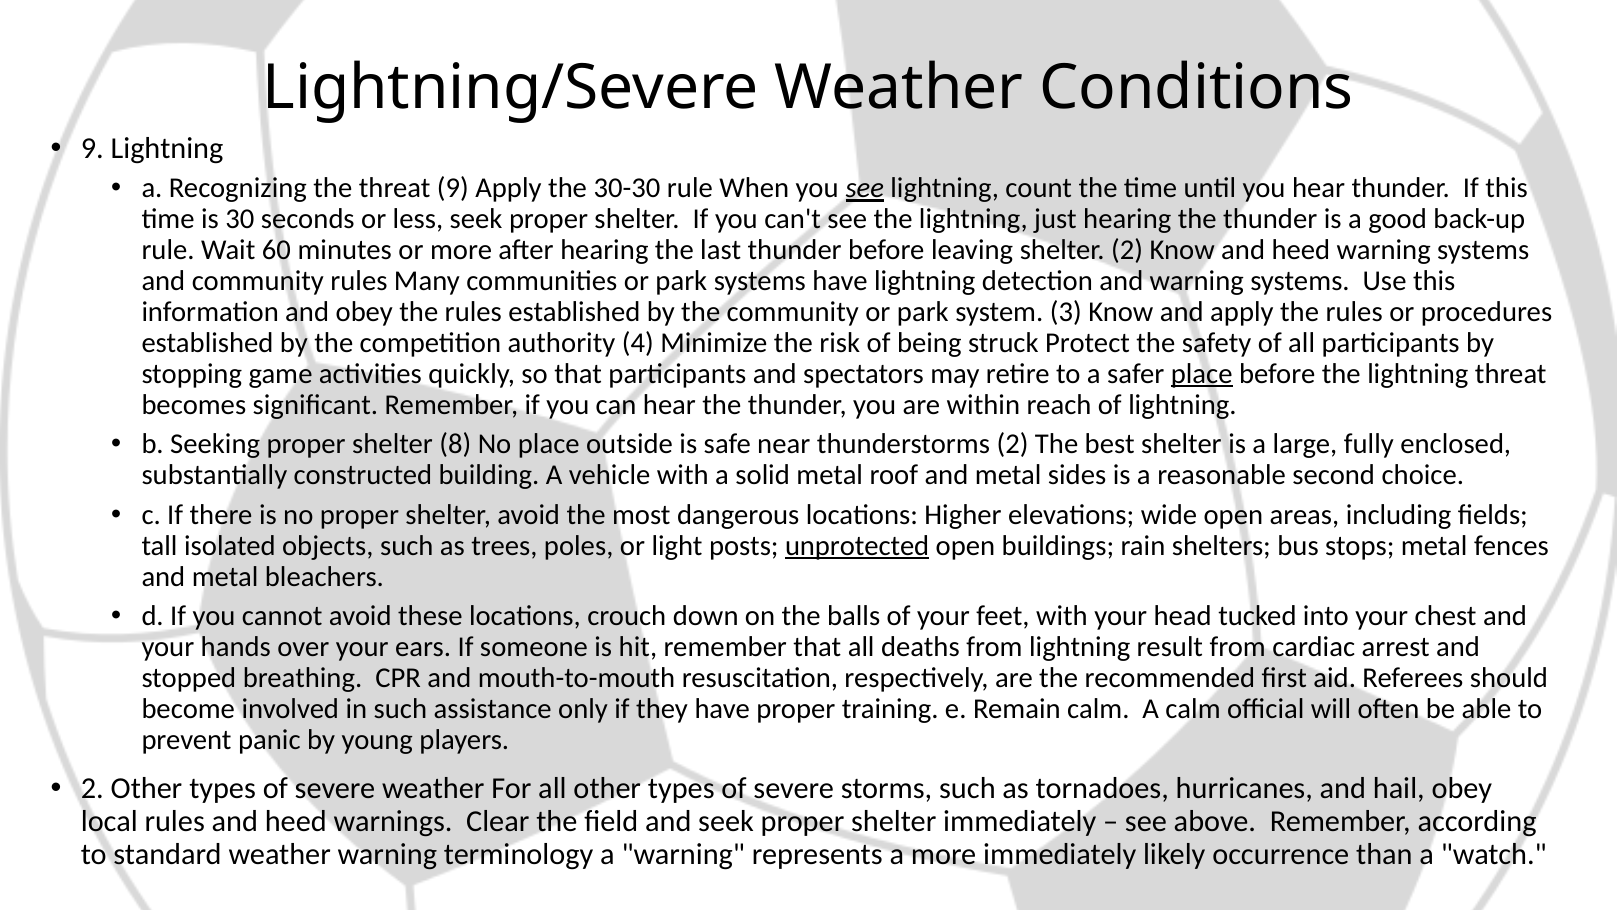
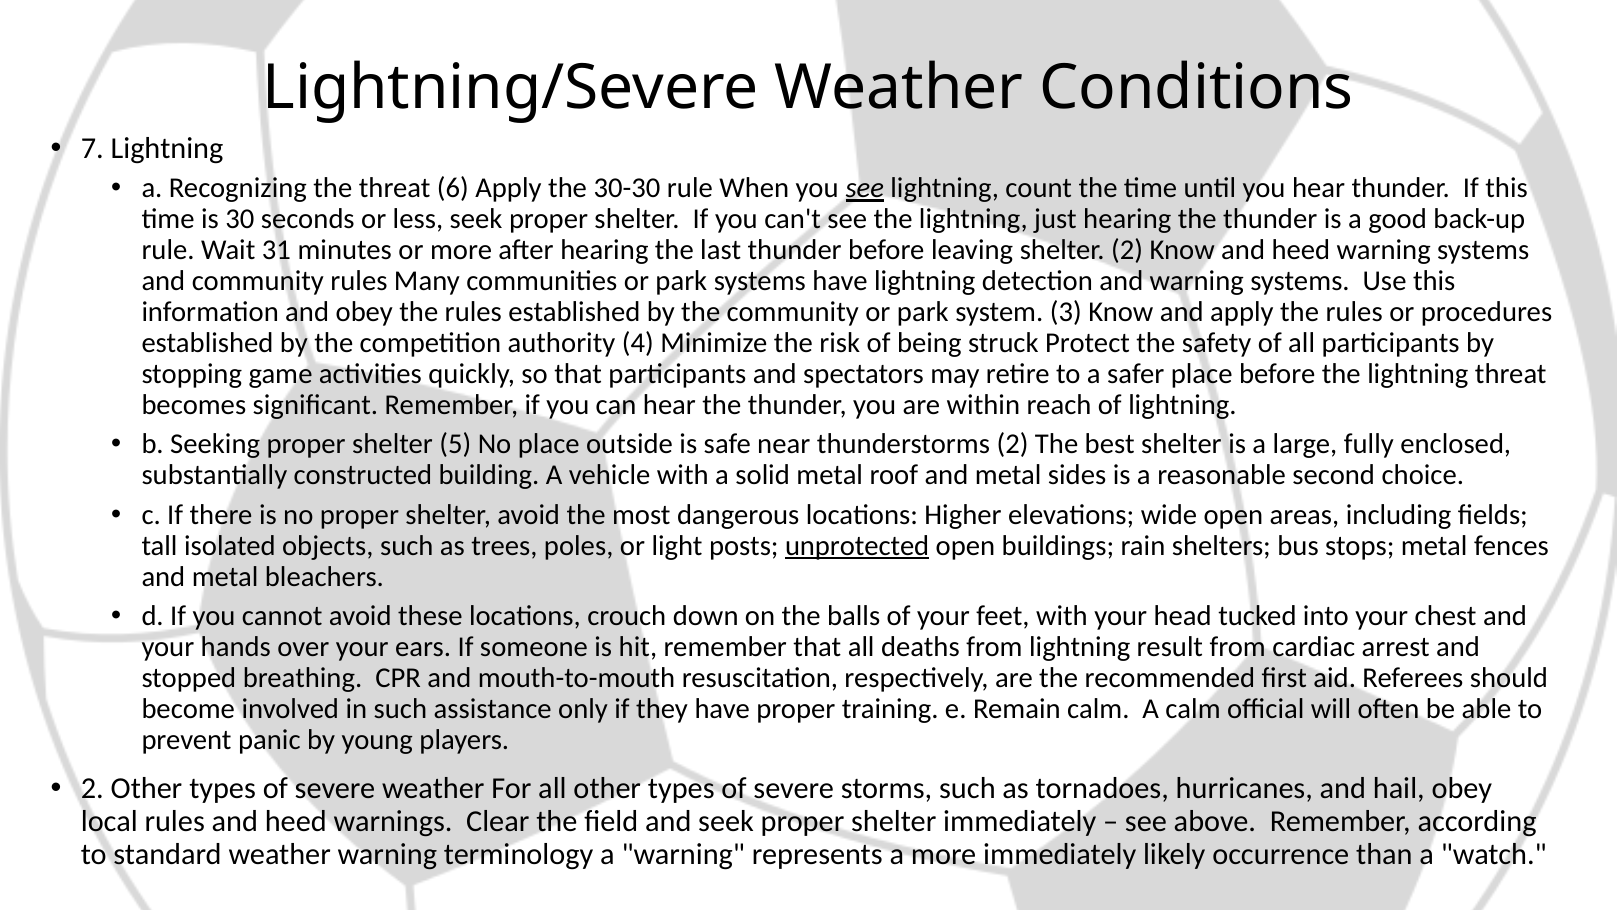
9 at (92, 148): 9 -> 7
threat 9: 9 -> 6
60: 60 -> 31
place at (1202, 374) underline: present -> none
8: 8 -> 5
